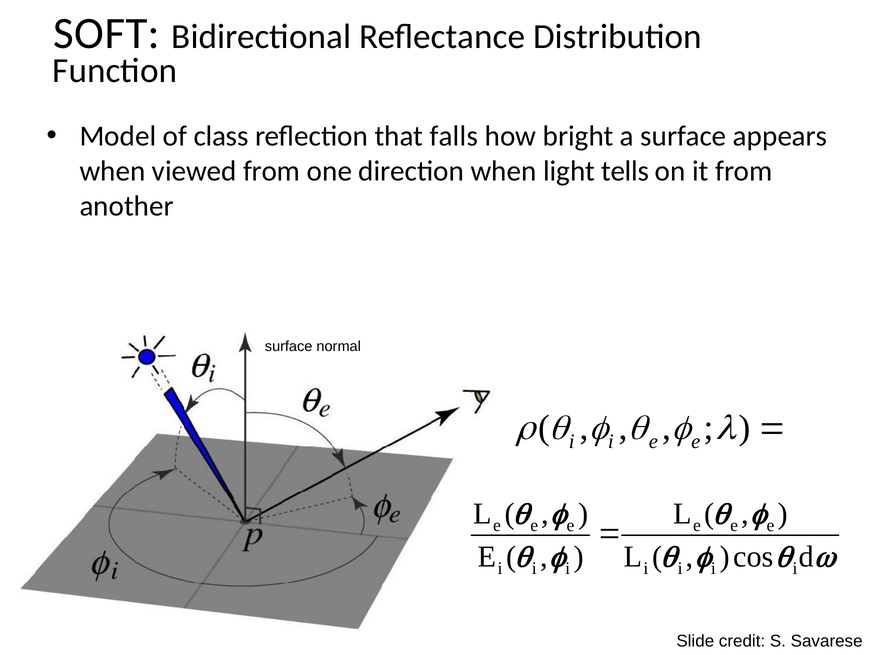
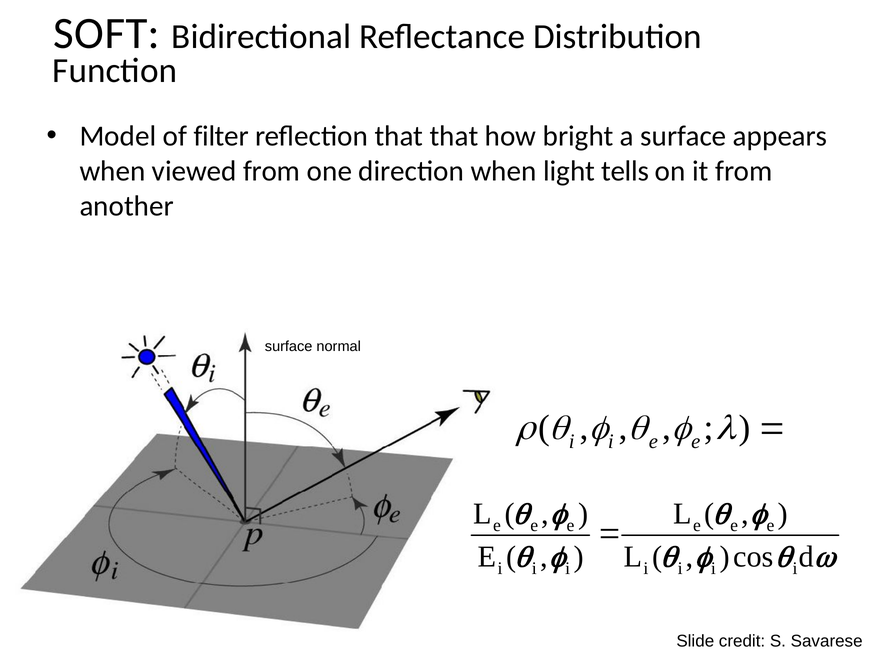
class: class -> filter
that falls: falls -> that
